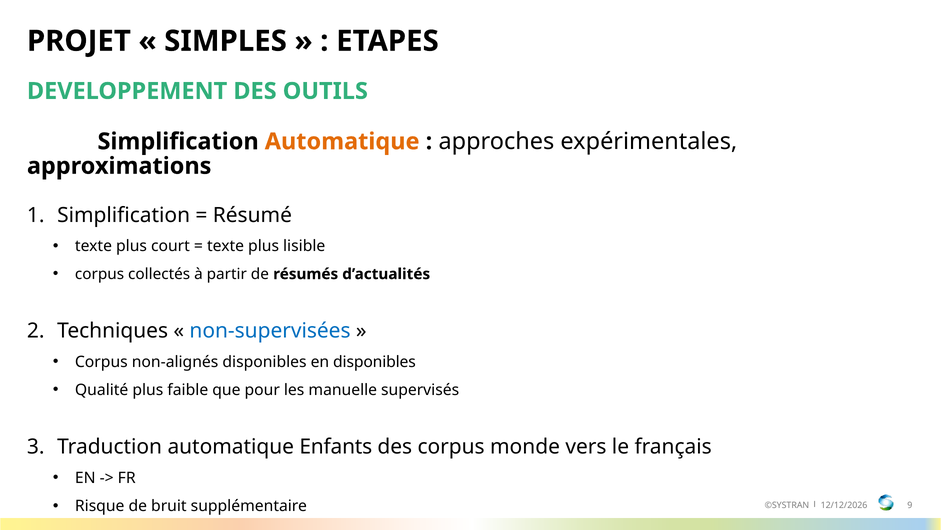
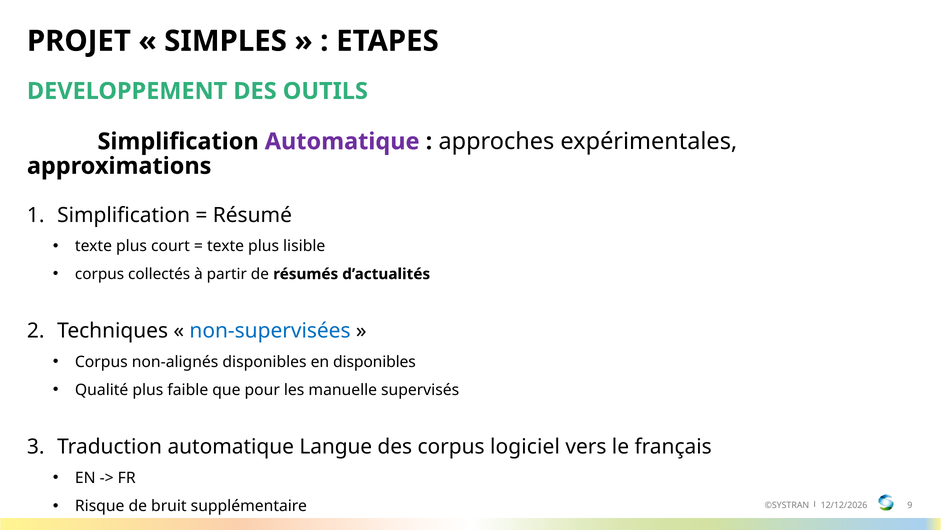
Automatique at (342, 141) colour: orange -> purple
Enfants: Enfants -> Langue
monde: monde -> logiciel
